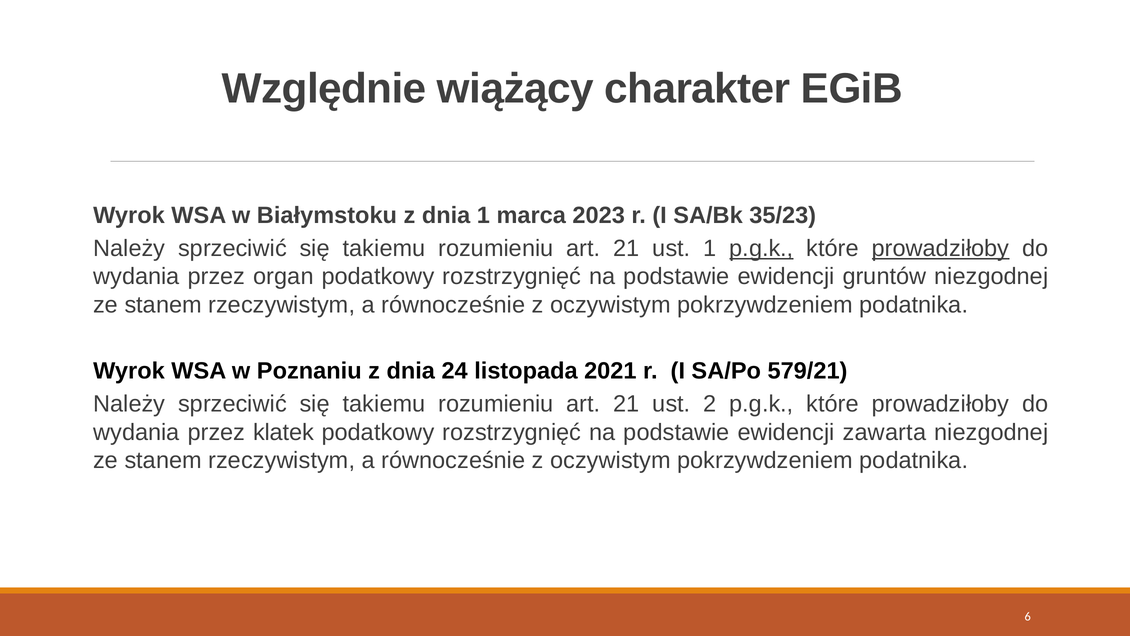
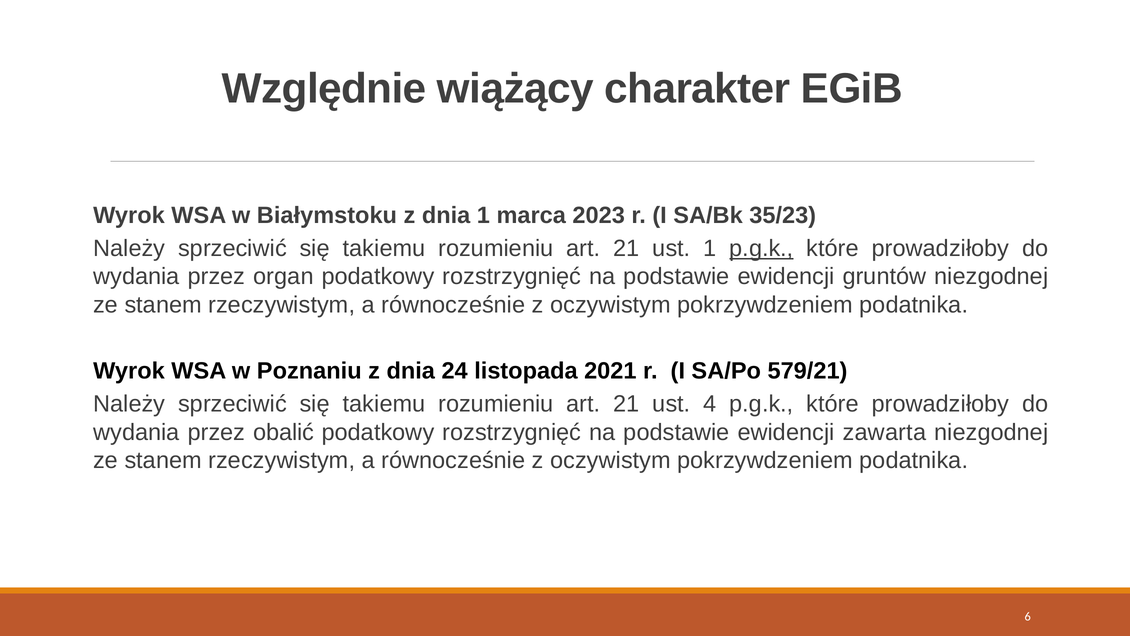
prowadziłoby at (941, 248) underline: present -> none
2: 2 -> 4
klatek: klatek -> obalić
